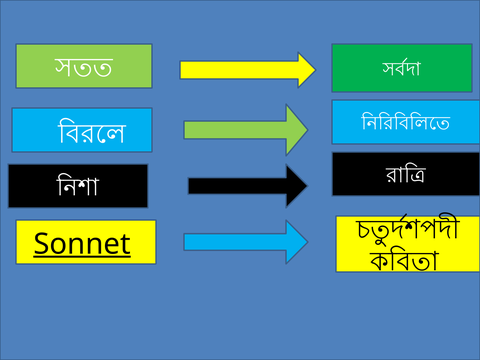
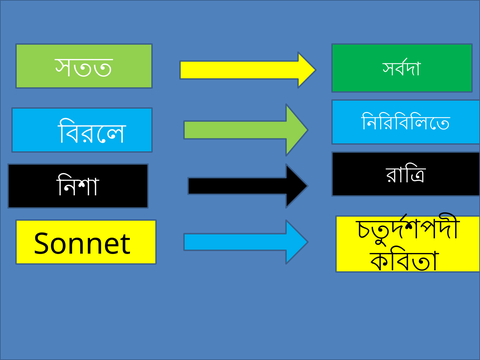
Sonnet underline: present -> none
